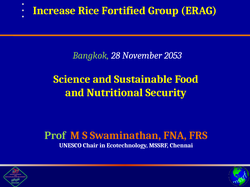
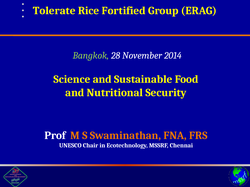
Increase: Increase -> Tolerate
2053: 2053 -> 2014
Prof colour: light green -> white
